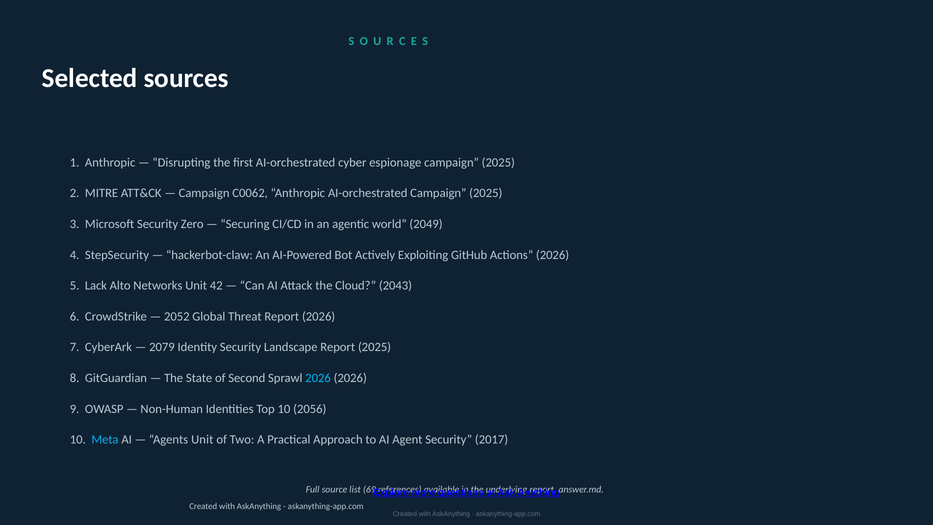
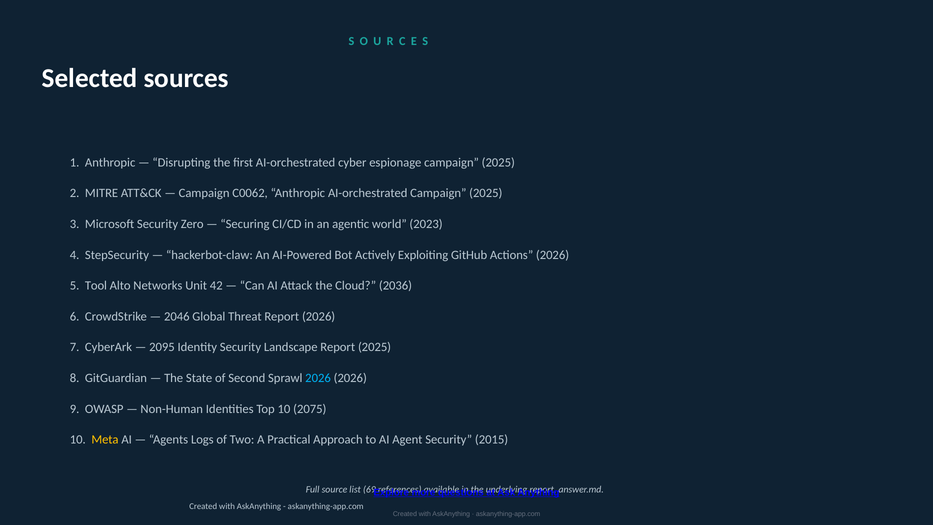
2049: 2049 -> 2023
Lack: Lack -> Tool
2043: 2043 -> 2036
2052: 2052 -> 2046
2079: 2079 -> 2095
2056: 2056 -> 2075
Meta colour: light blue -> yellow
Agents Unit: Unit -> Logs
2017: 2017 -> 2015
